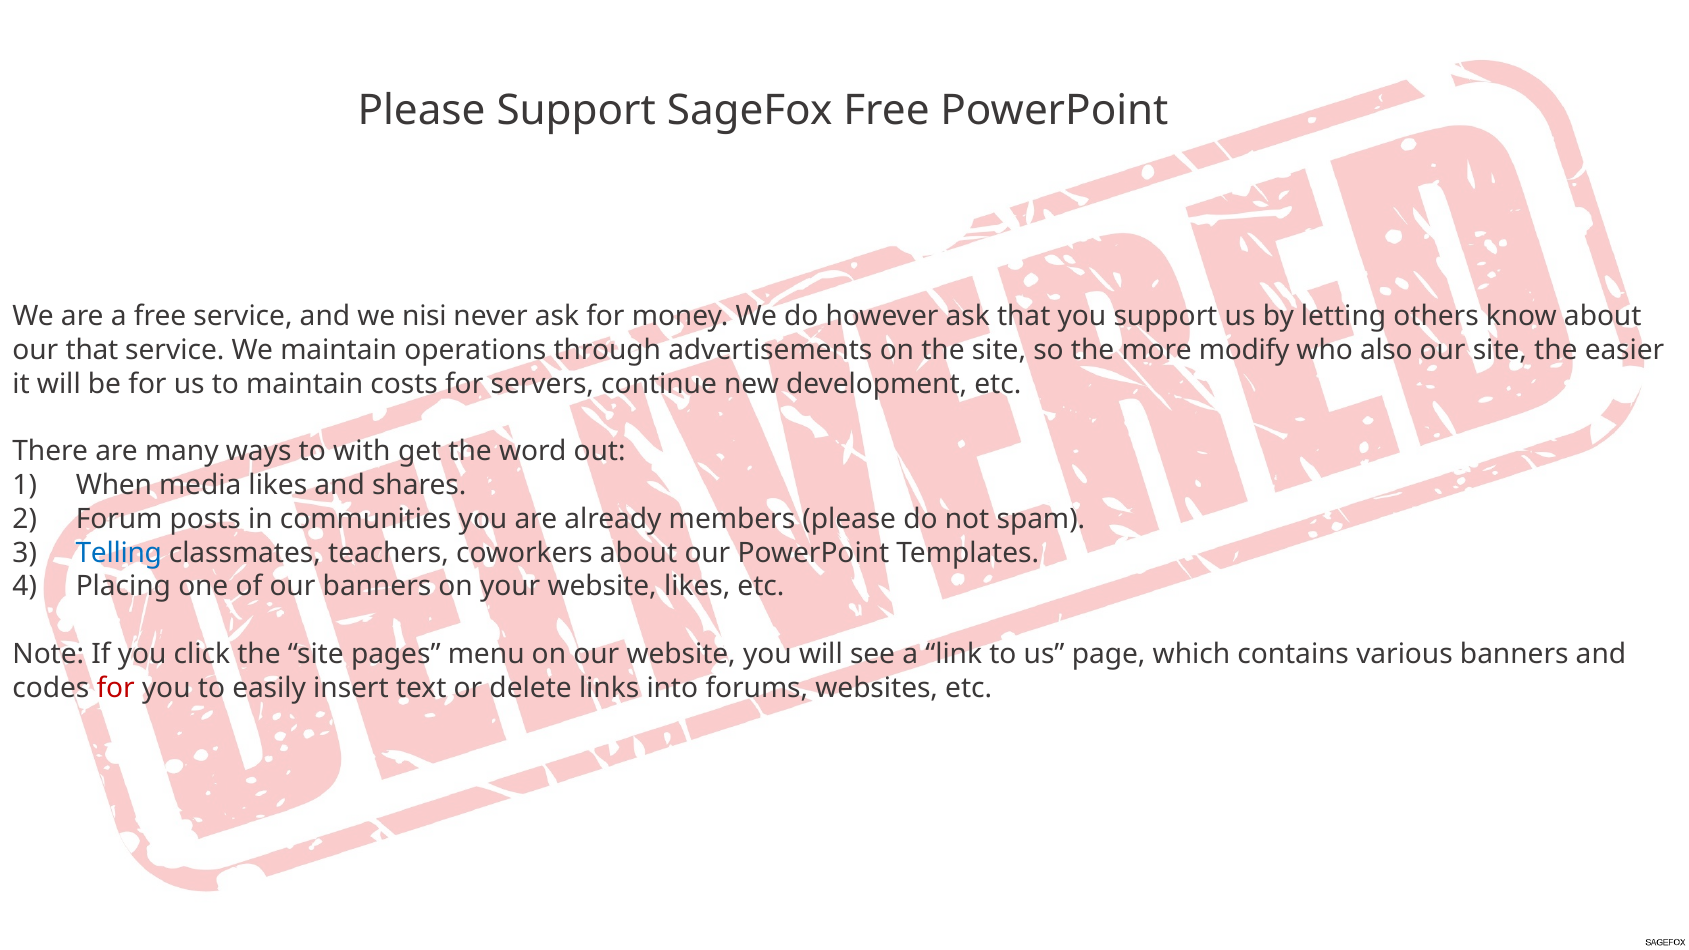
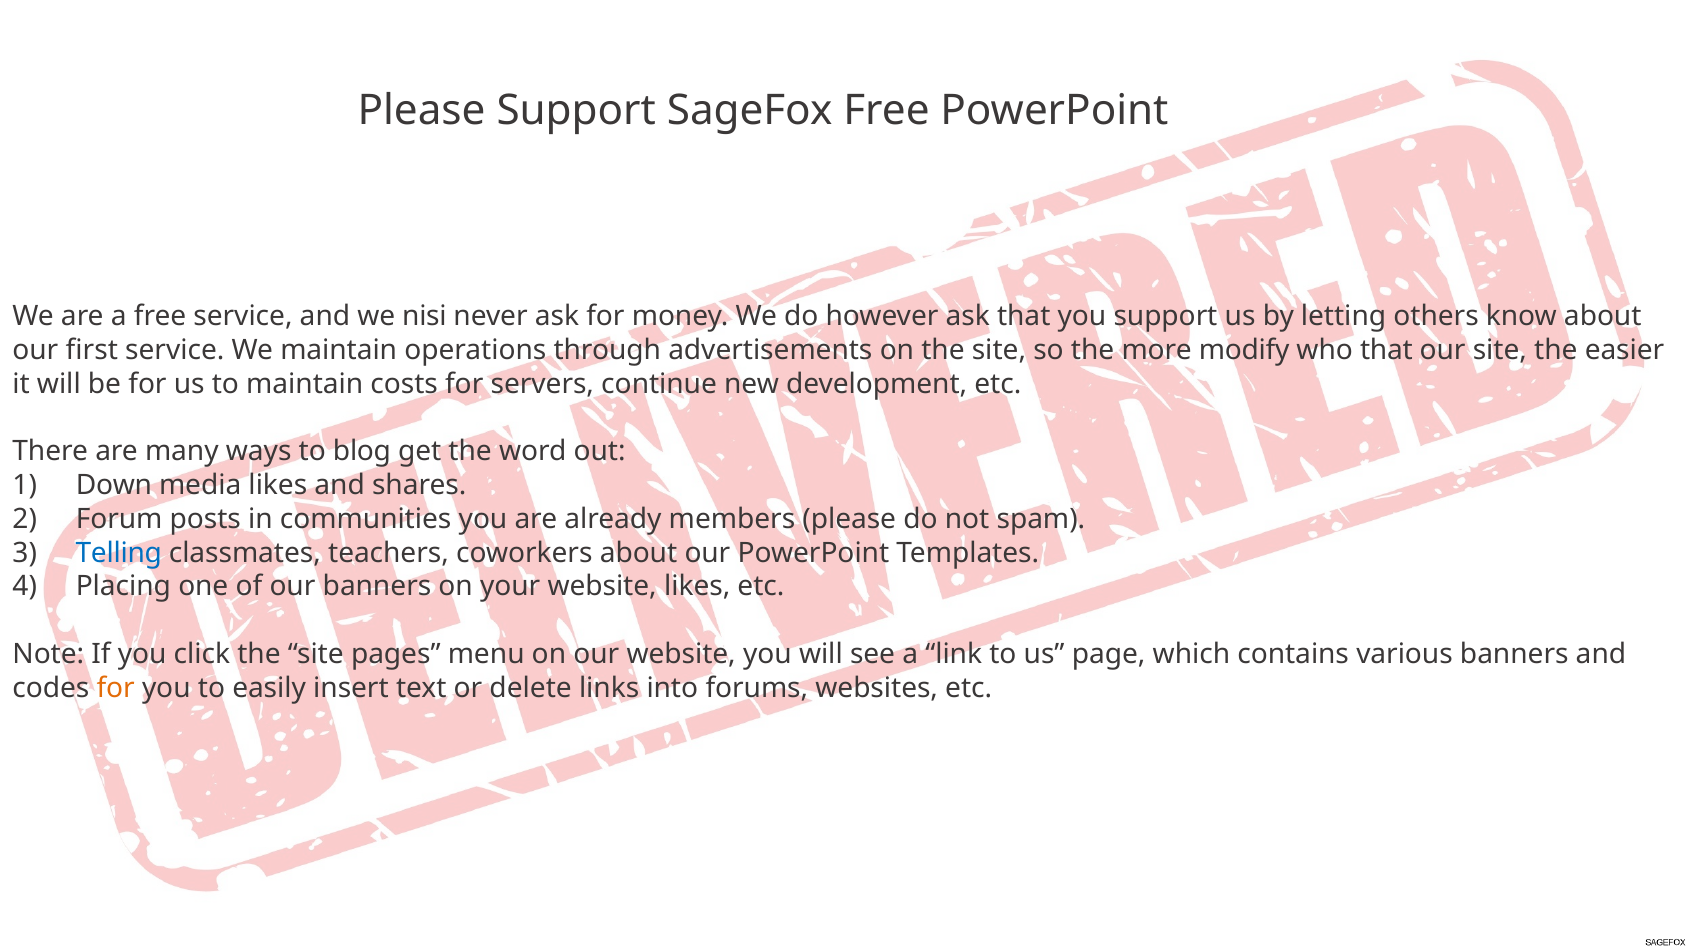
our that: that -> first
who also: also -> that
with: with -> blog
When: When -> Down
for at (116, 688) colour: red -> orange
